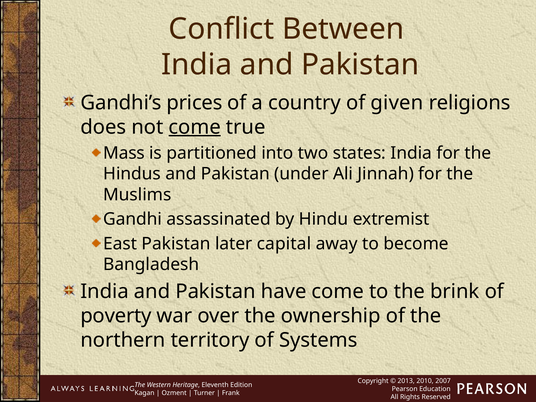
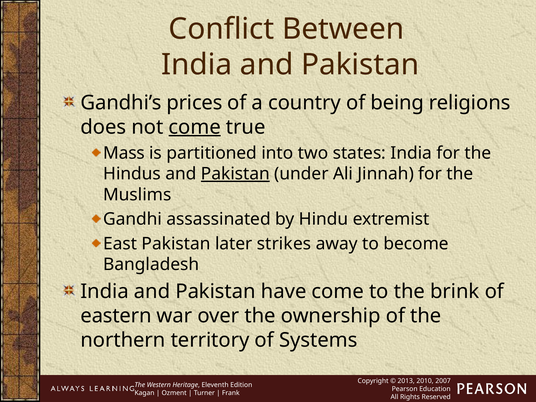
given: given -> being
Pakistan at (235, 174) underline: none -> present
capital: capital -> strikes
poverty: poverty -> eastern
